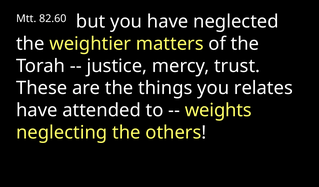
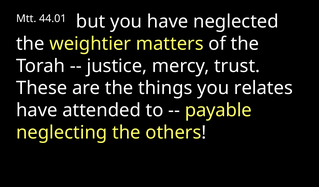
82.60: 82.60 -> 44.01
weights: weights -> payable
